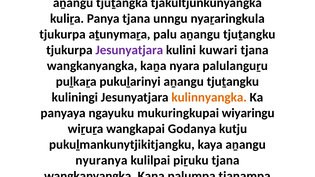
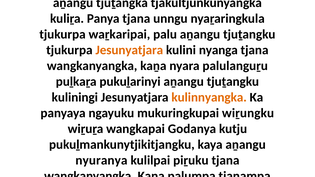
aṯunymaṟa: aṯunymaṟa -> waṟkaripai
Jesunyatjara at (129, 50) colour: purple -> orange
kuwari: kuwari -> nyanga
wiyaringu: wiyaringu -> wiṟungku
